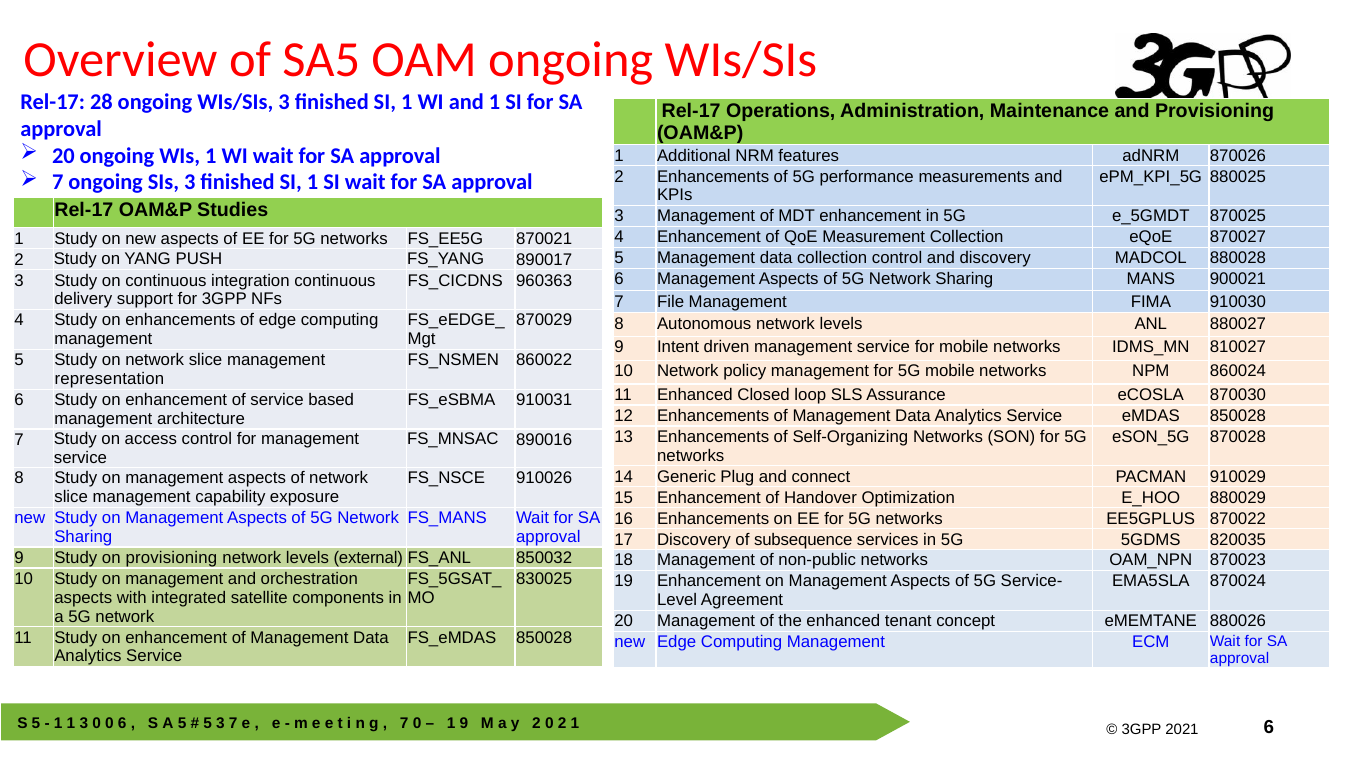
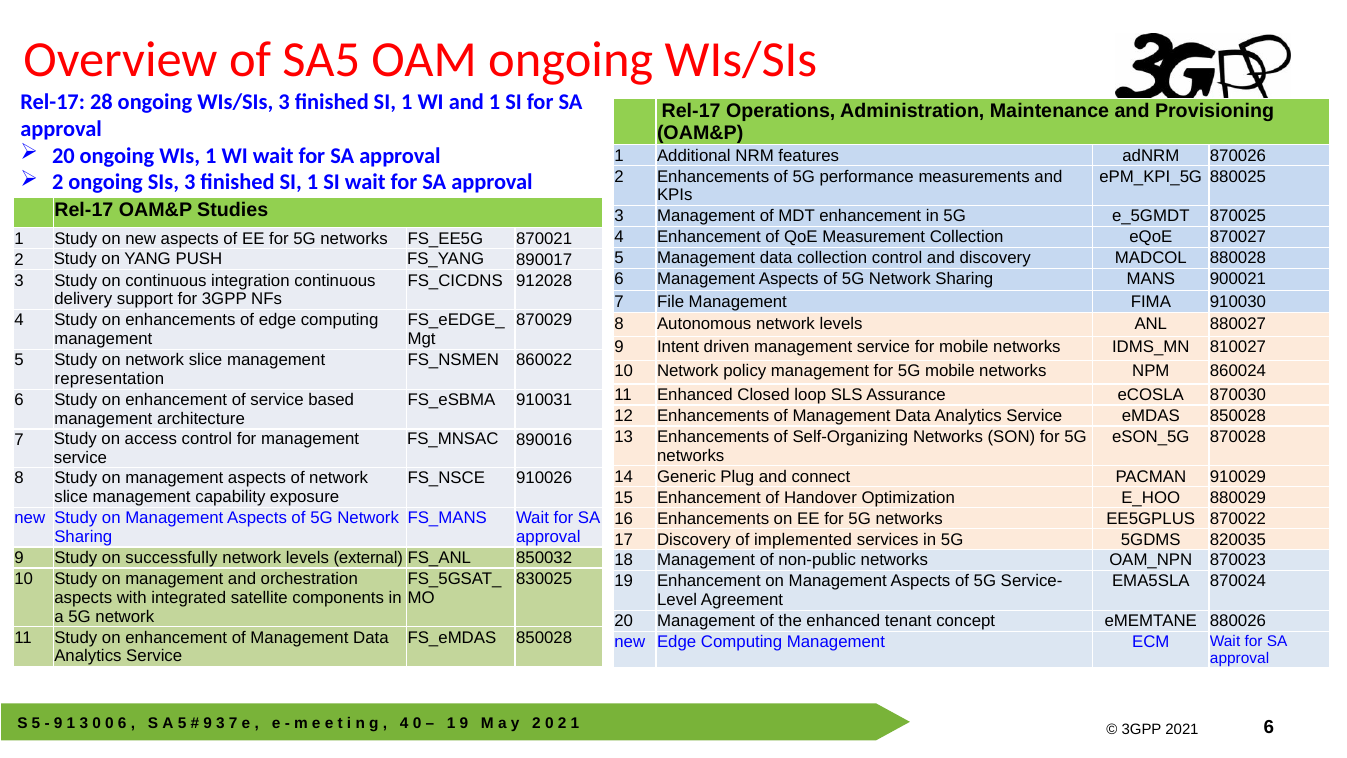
7 at (58, 183): 7 -> 2
960363: 960363 -> 912028
subsequence: subsequence -> implemented
on provisioning: provisioning -> successfully
1 at (58, 723): 1 -> 9
5 at (208, 723): 5 -> 9
7 at (404, 723): 7 -> 4
